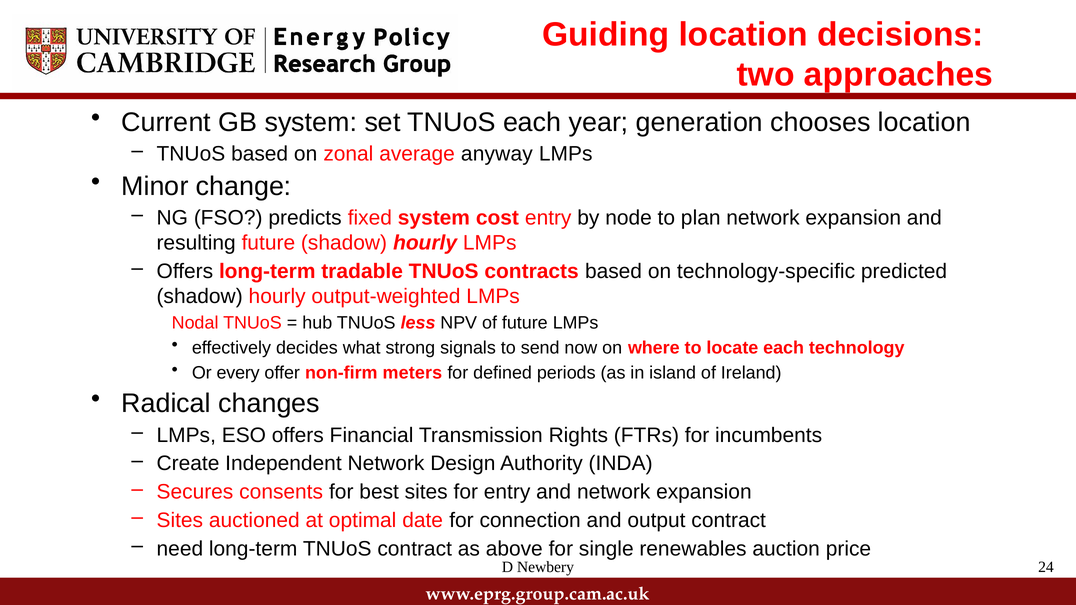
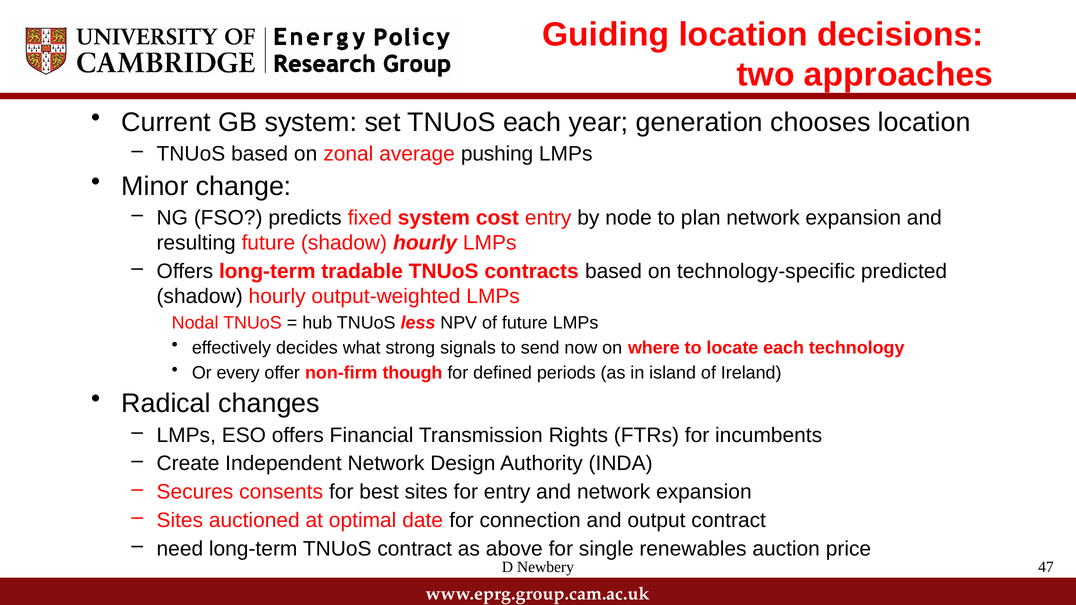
anyway: anyway -> pushing
meters: meters -> though
24: 24 -> 47
